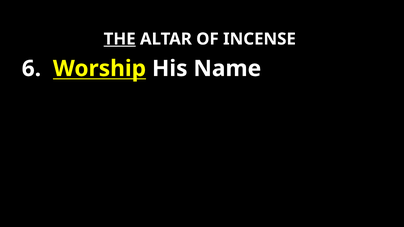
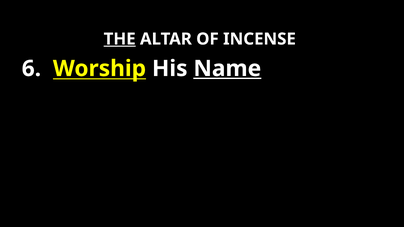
Name underline: none -> present
